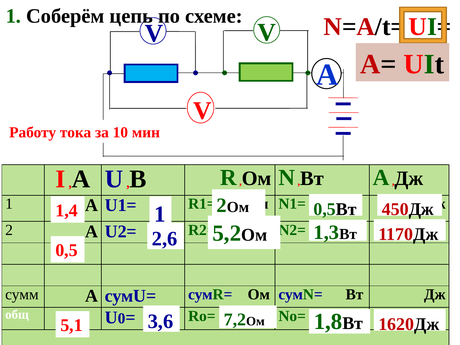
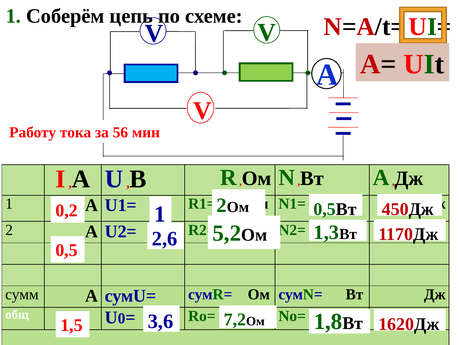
10: 10 -> 56
1,4: 1,4 -> 0,2
5,1: 5,1 -> 1,5
